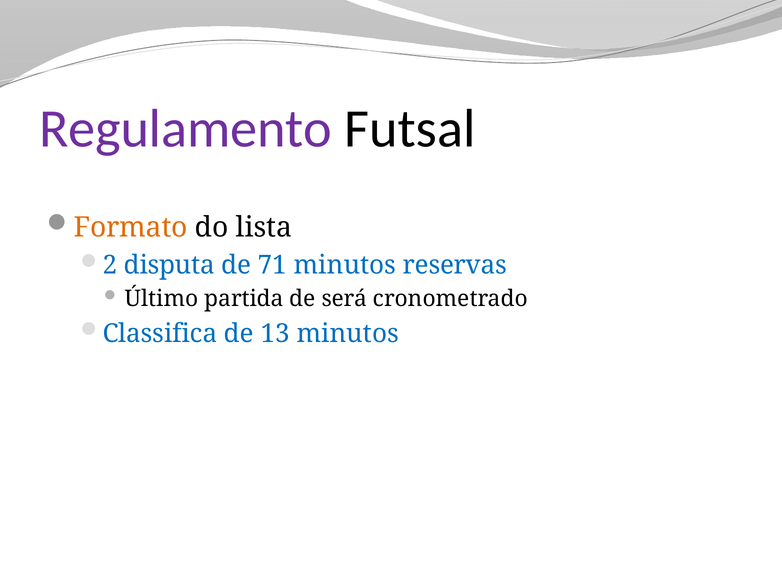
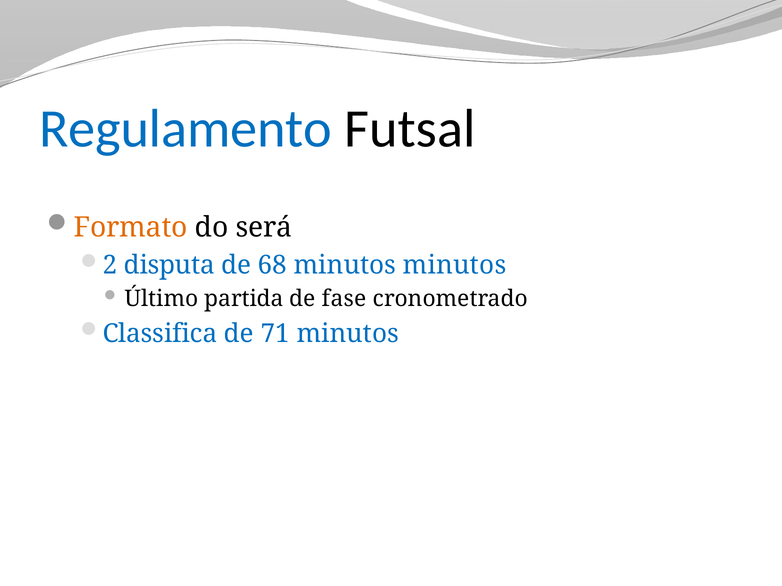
Regulamento colour: purple -> blue
lista: lista -> será
71: 71 -> 68
minutos reservas: reservas -> minutos
será: será -> fase
13: 13 -> 71
